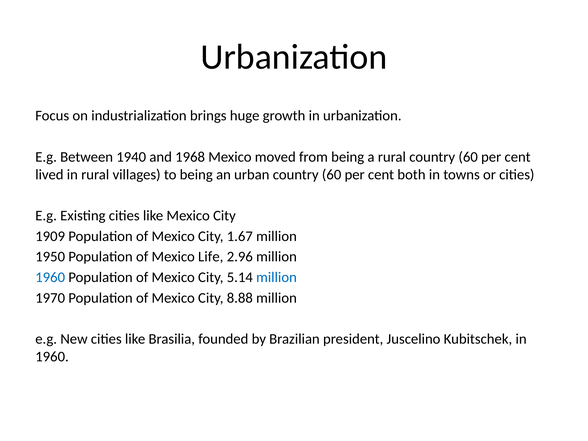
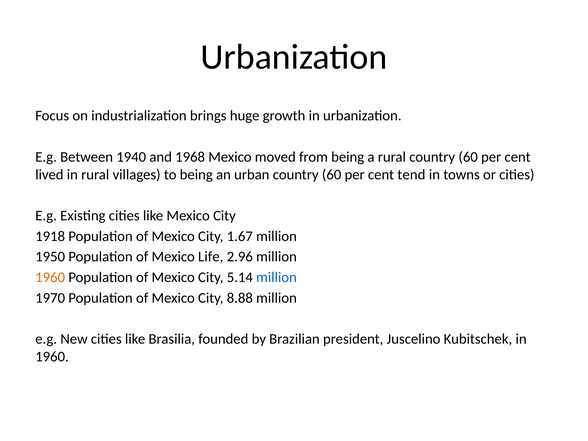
both: both -> tend
1909: 1909 -> 1918
1960 at (50, 277) colour: blue -> orange
